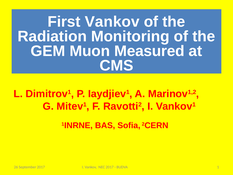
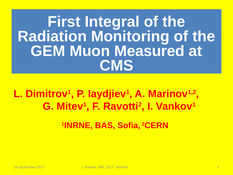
First Vankov: Vankov -> Integral
